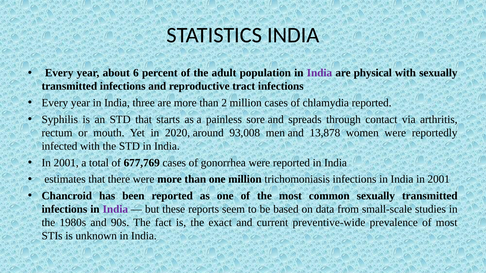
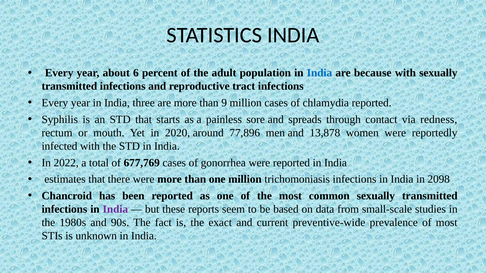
India at (319, 73) colour: purple -> blue
physical: physical -> because
2: 2 -> 9
arthritis: arthritis -> redness
93,008: 93,008 -> 77,896
2001 at (66, 163): 2001 -> 2022
India in 2001: 2001 -> 2098
